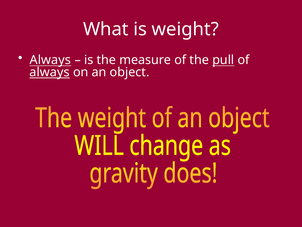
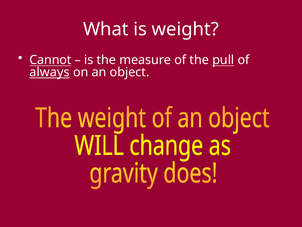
Always at (50, 60): Always -> Cannot
